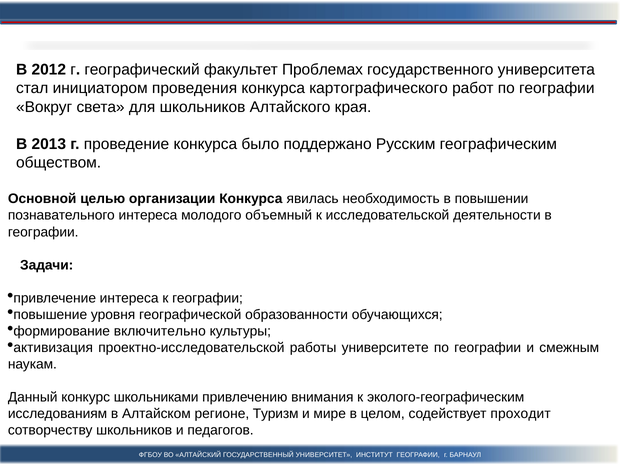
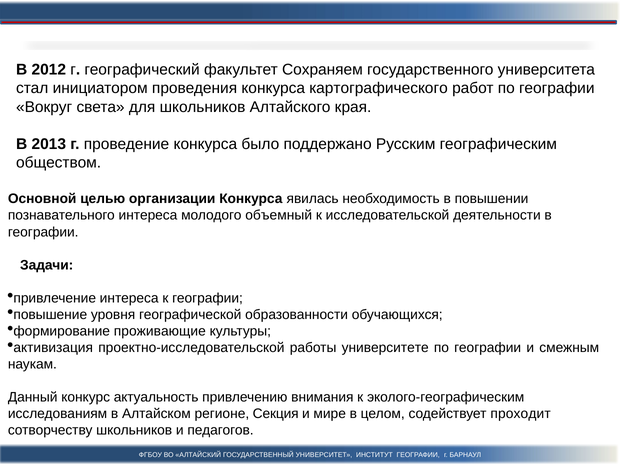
Проблемах: Проблемах -> Сохраняем
включительно: включительно -> проживающие
школьниками: школьниками -> актуальность
Туризм: Туризм -> Секция
